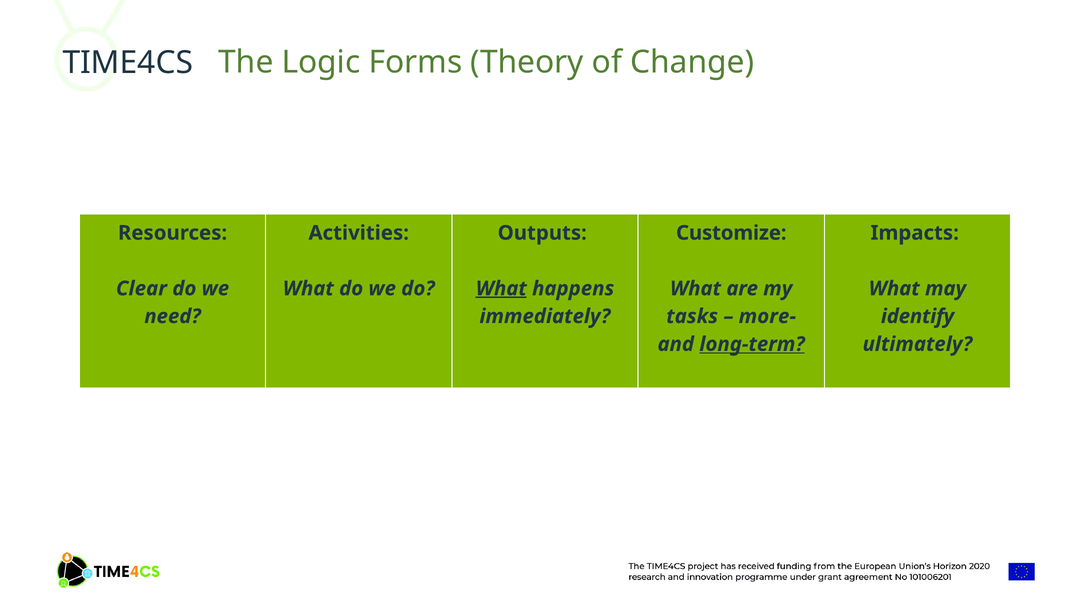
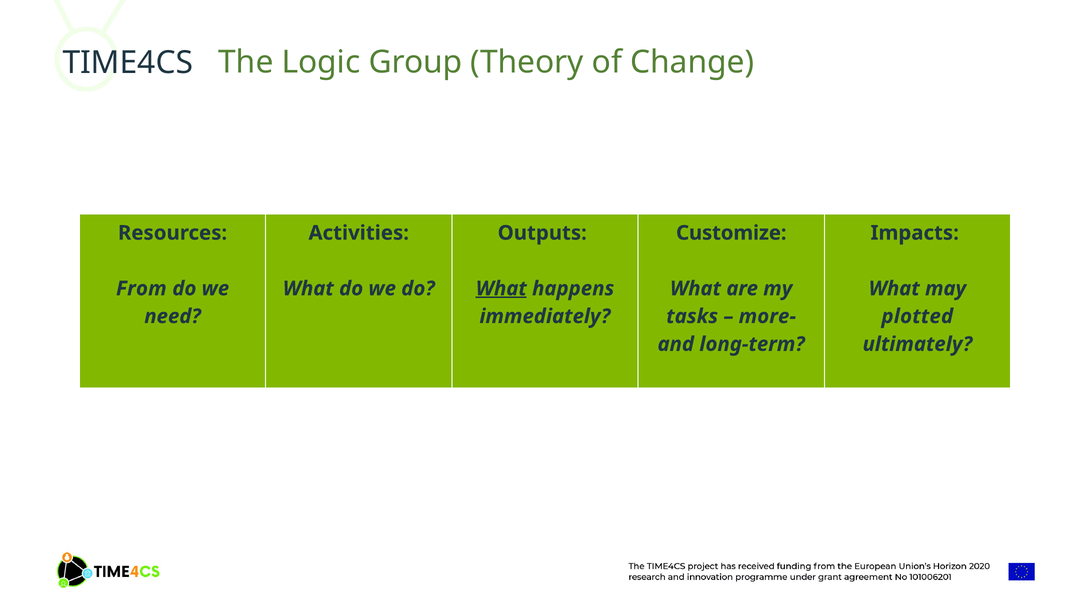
Forms: Forms -> Group
Clear: Clear -> From
identify: identify -> plotted
long-term underline: present -> none
